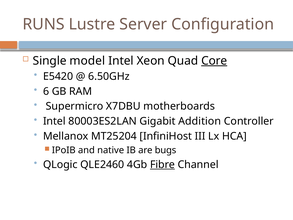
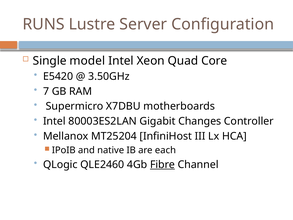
Core underline: present -> none
6.50GHz: 6.50GHz -> 3.50GHz
6: 6 -> 7
Addition: Addition -> Changes
bugs: bugs -> each
